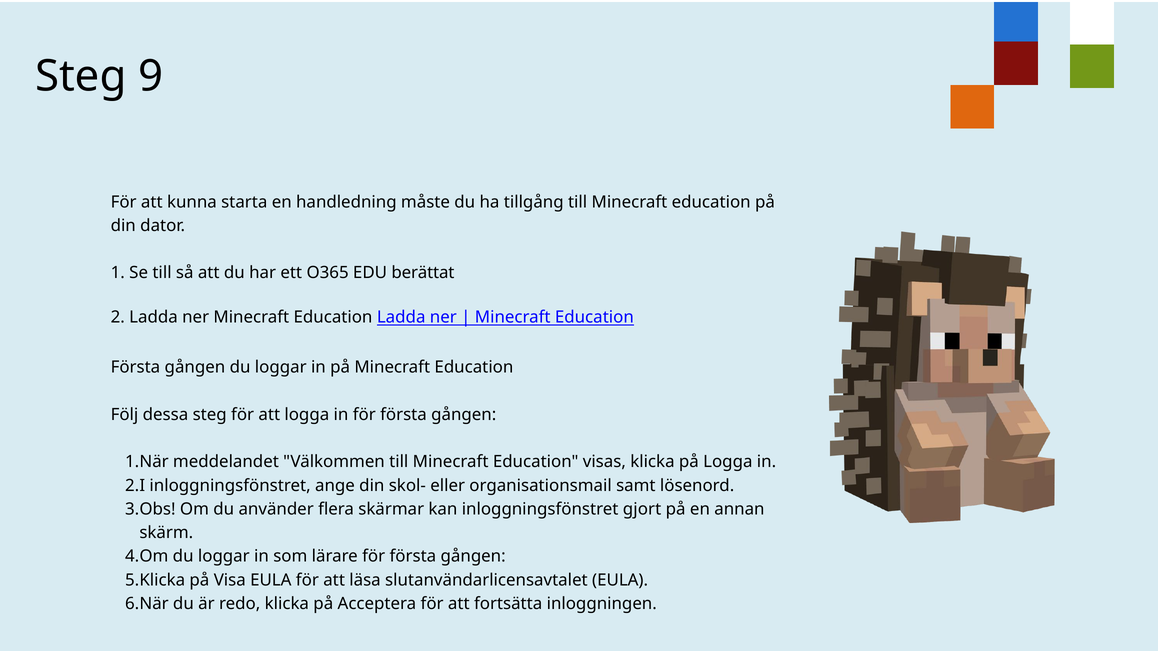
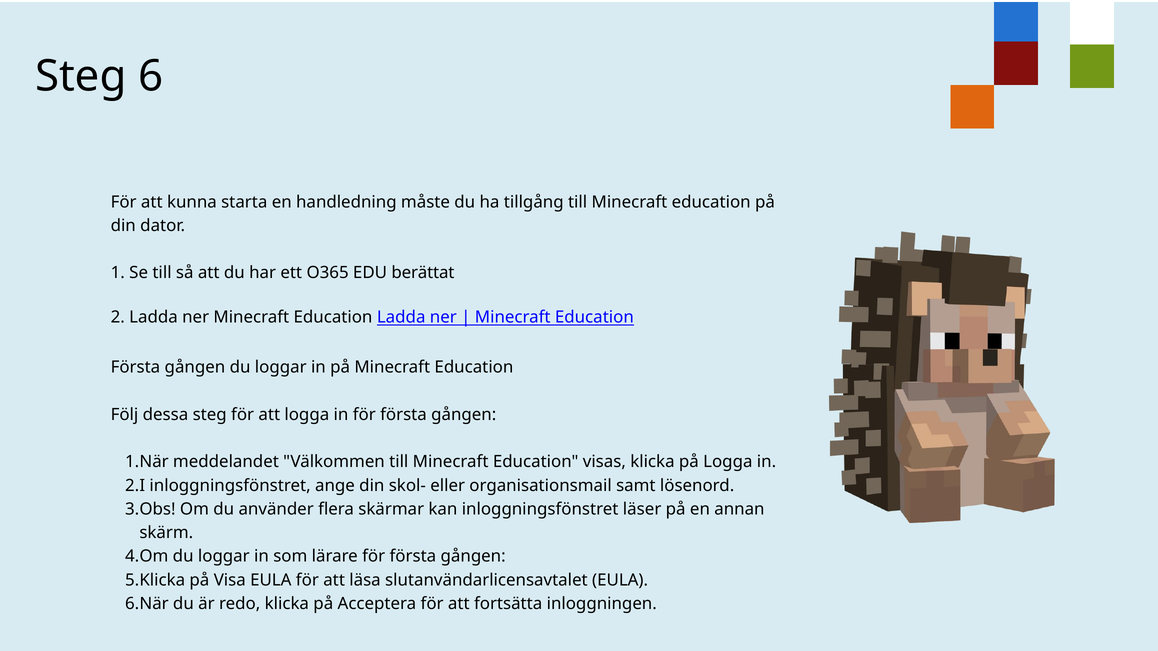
9: 9 -> 6
gjort: gjort -> läser
